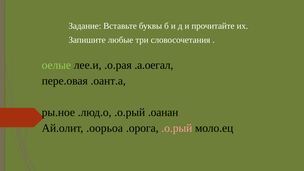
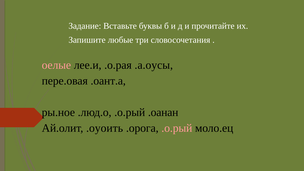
оелые colour: light green -> pink
.а.оегал: .а.оегал -> .а.оусы
.оорьоа: .оорьоа -> .оуоить
